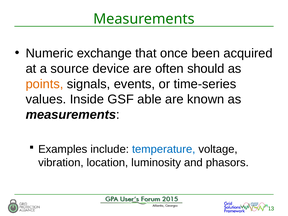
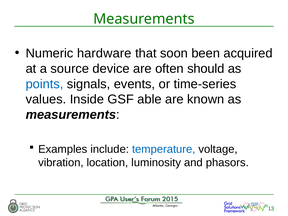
exchange: exchange -> hardware
once: once -> soon
points colour: orange -> blue
